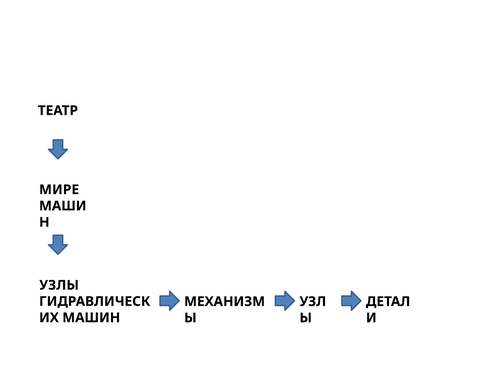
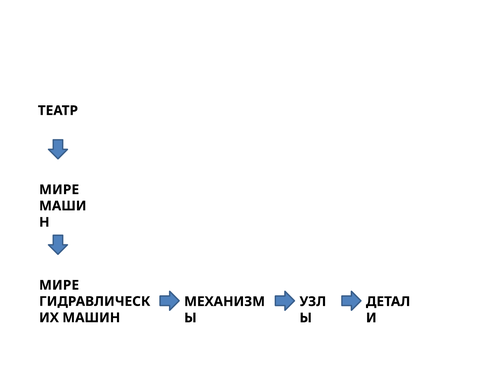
УЗЛЫ at (59, 285): УЗЛЫ -> МИРЕ
